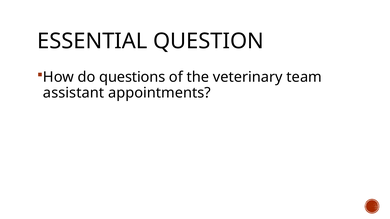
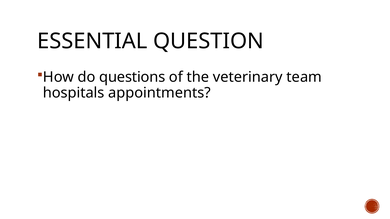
assistant: assistant -> hospitals
